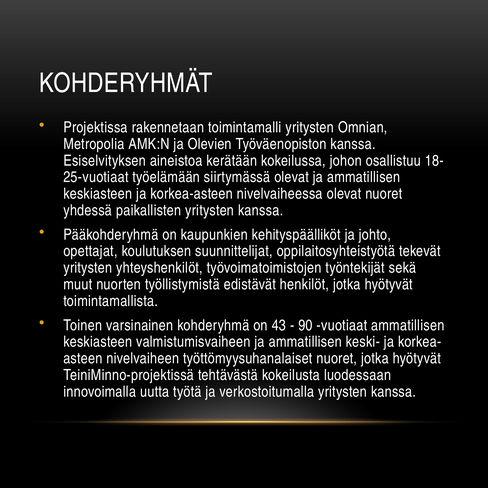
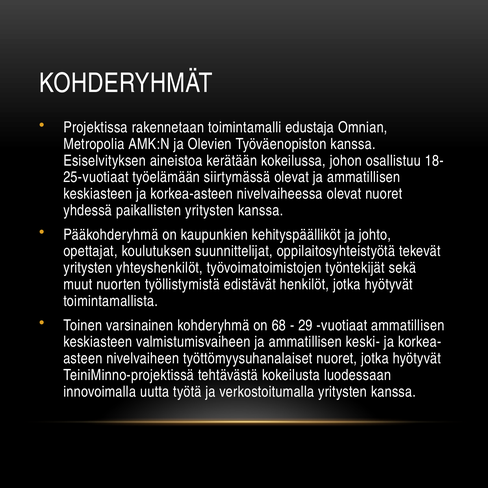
toimintamalli yritysten: yritysten -> edustaja
43: 43 -> 68
90: 90 -> 29
